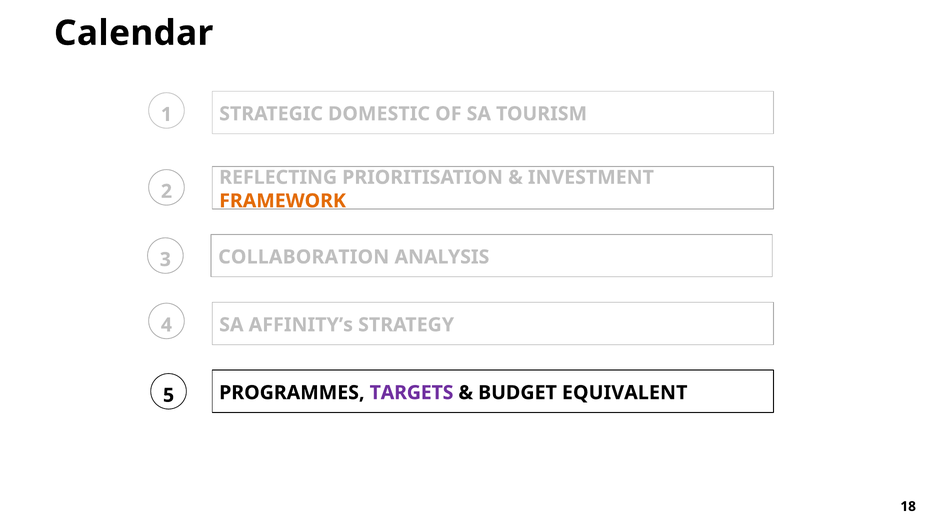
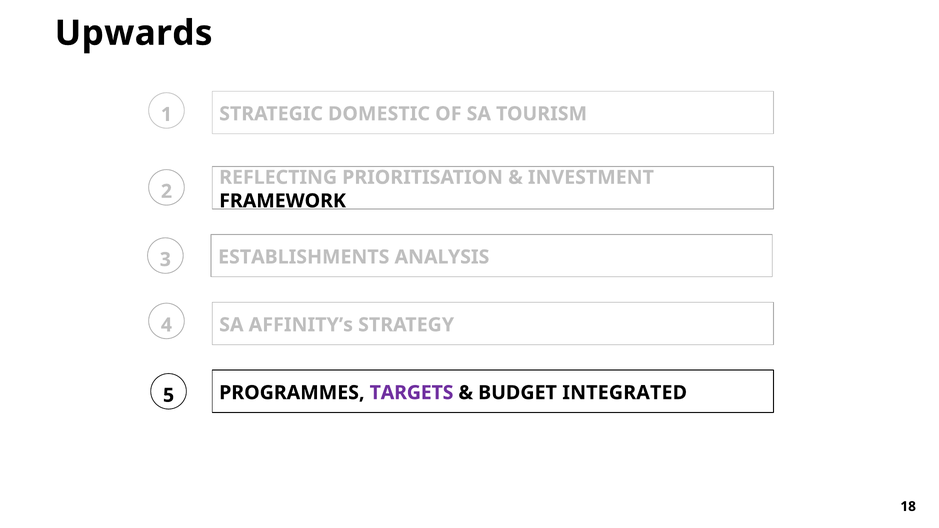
Calendar: Calendar -> Upwards
FRAMEWORK colour: orange -> black
COLLABORATION: COLLABORATION -> ESTABLISHMENTS
EQUIVALENT: EQUIVALENT -> INTEGRATED
